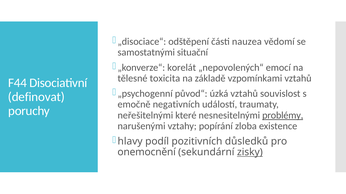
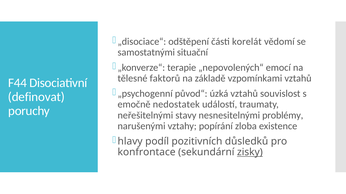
nauzea: nauzea -> korelát
korelát: korelát -> terapie
toxicita: toxicita -> faktorů
negativních: negativních -> nedostatek
které: které -> stavy
problémy underline: present -> none
onemocnění: onemocnění -> konfrontace
